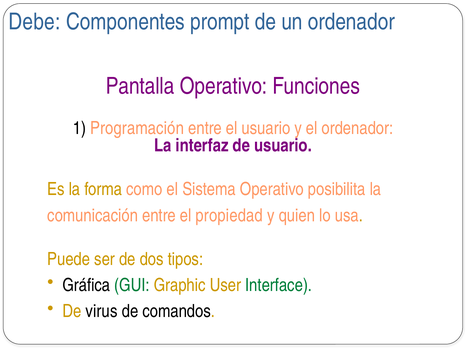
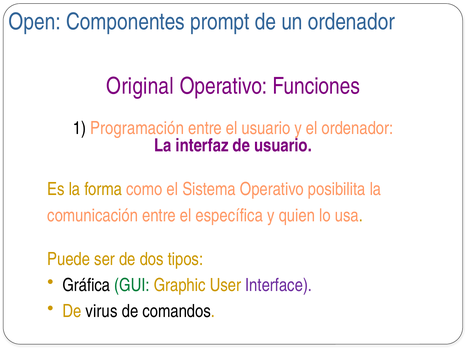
Debe: Debe -> Open
Pantalla: Pantalla -> Original
propiedad: propiedad -> específica
Interface colour: green -> purple
